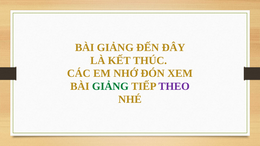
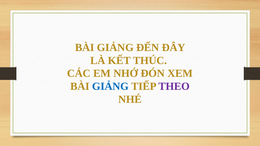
GIẢNG at (110, 87) colour: green -> blue
